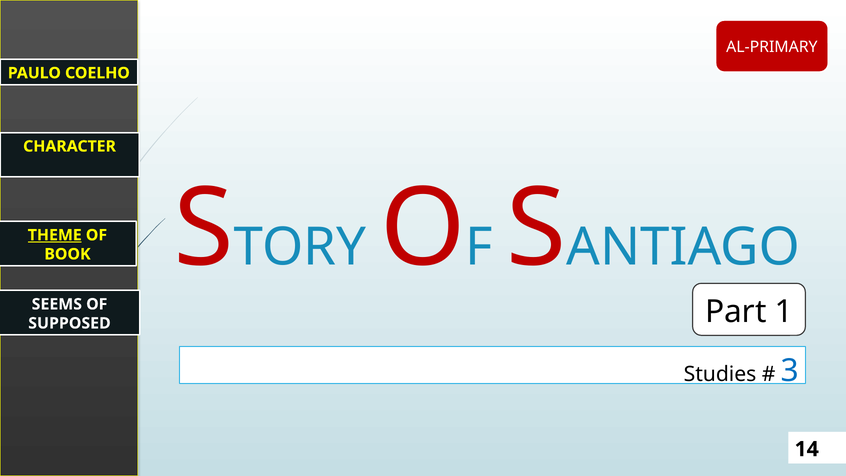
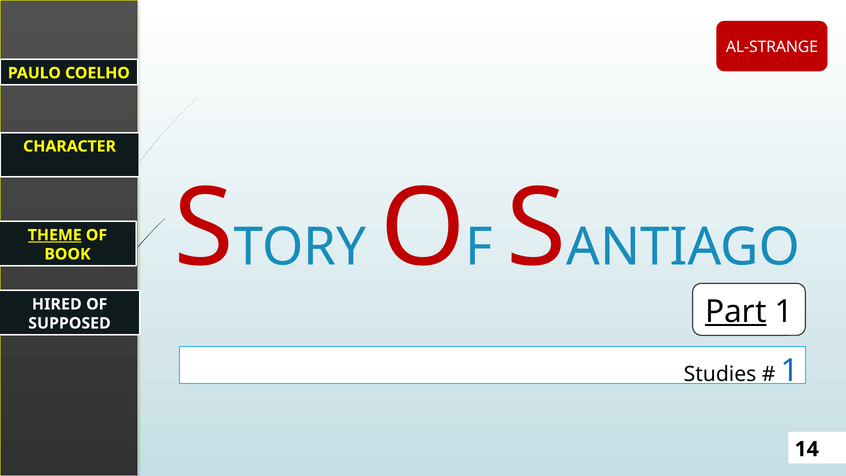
AL-PRIMARY: AL-PRIMARY -> AL-STRANGE
SEEMS: SEEMS -> HIRED
Part underline: none -> present
3 at (790, 371): 3 -> 1
